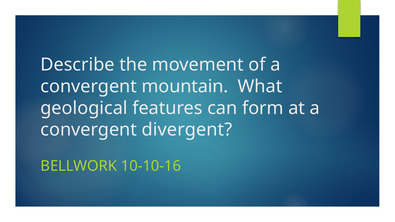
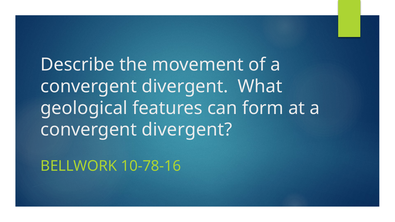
mountain at (185, 86): mountain -> divergent
10-10-16: 10-10-16 -> 10-78-16
